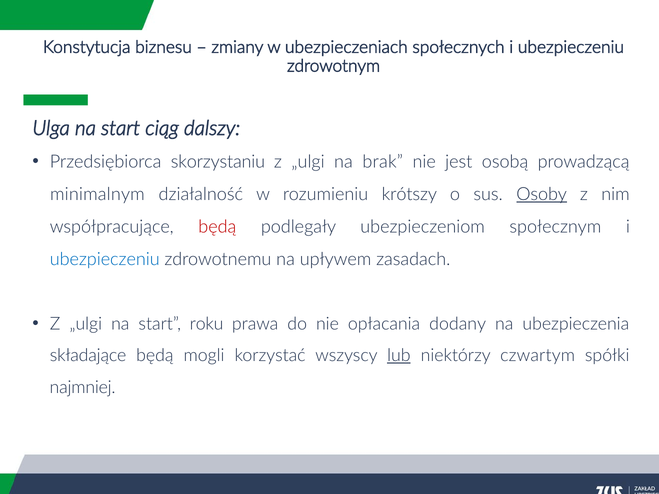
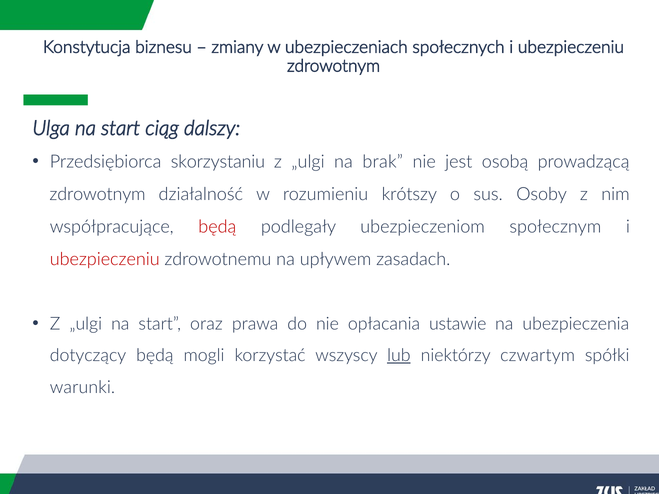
minimalnym at (97, 195): minimalnym -> zdrowotnym
Osoby underline: present -> none
ubezpieczeniu at (105, 259) colour: blue -> red
roku: roku -> oraz
dodany: dodany -> ustawie
składające: składające -> dotyczący
najmniej: najmniej -> warunki
